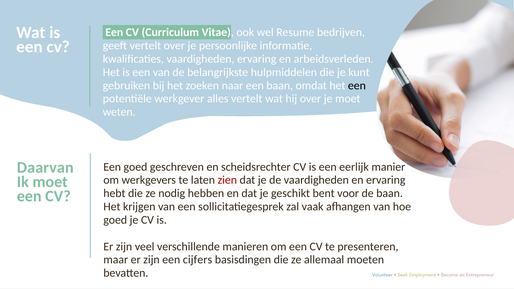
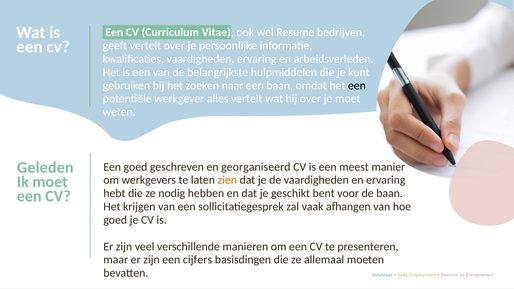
Daarvan: Daarvan -> Geleden
scheidsrechter: scheidsrechter -> georganiseerd
eerlijk: eerlijk -> meest
zien colour: red -> orange
